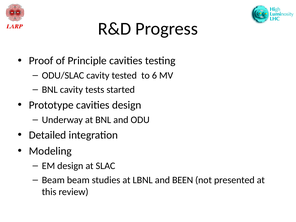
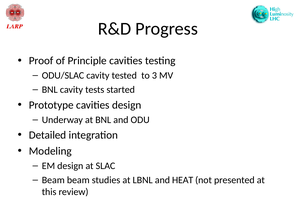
6: 6 -> 3
BEEN: BEEN -> HEAT
